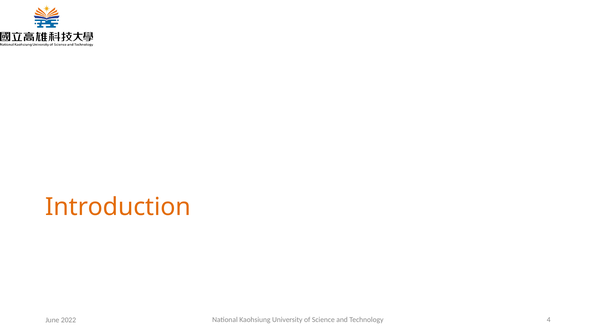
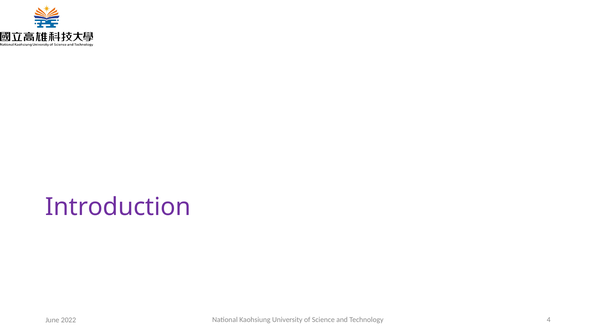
Introduction colour: orange -> purple
